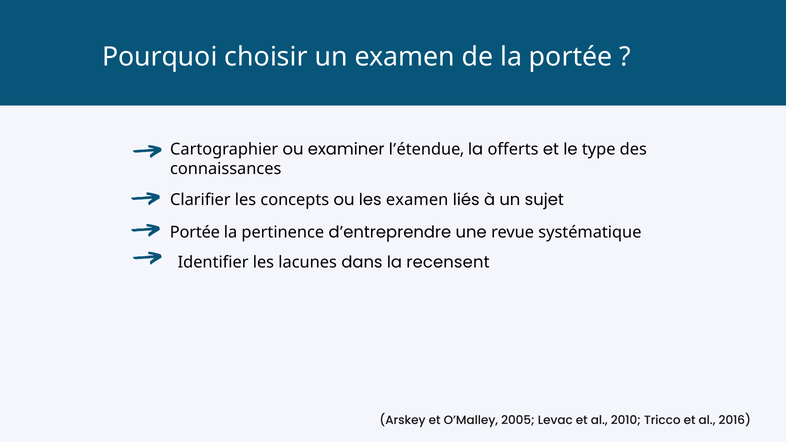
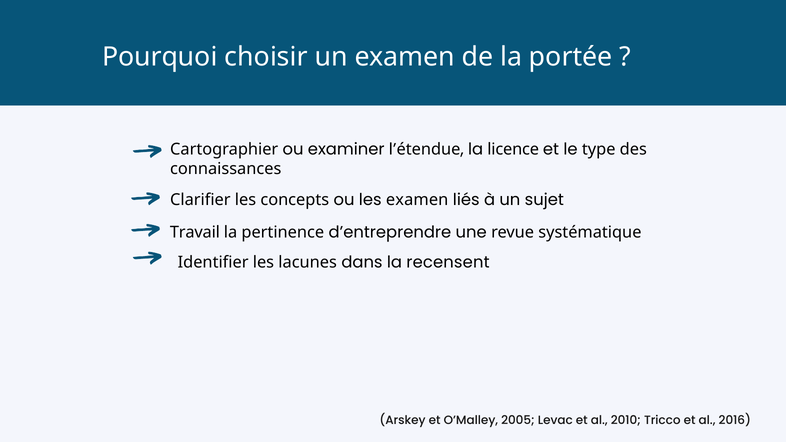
offerts: offerts -> licence
Portée at (195, 233): Portée -> Travail
